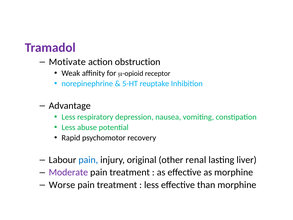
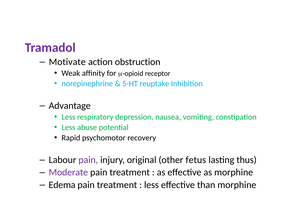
pain at (88, 160) colour: blue -> purple
renal: renal -> fetus
liver: liver -> thus
Worse: Worse -> Edema
